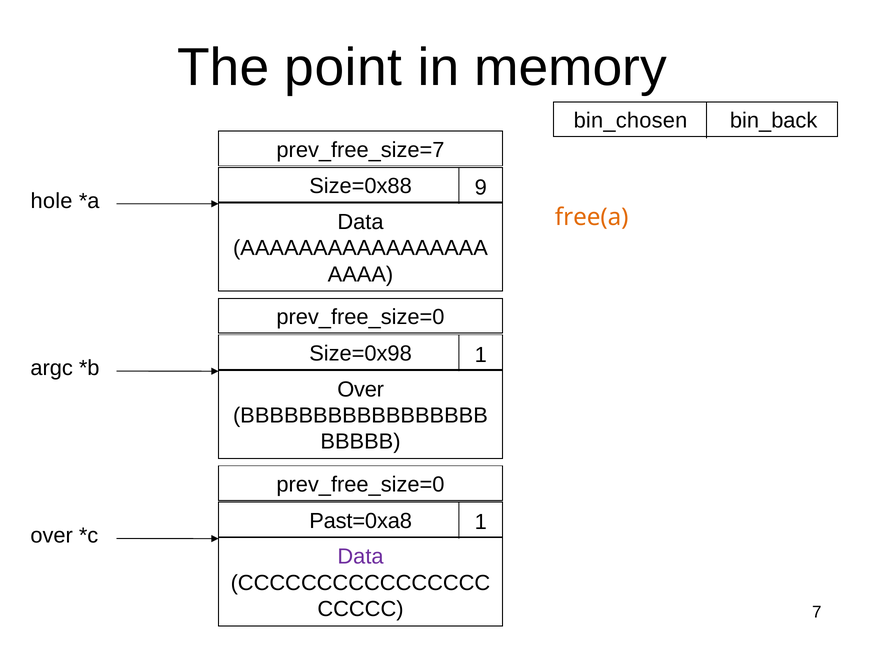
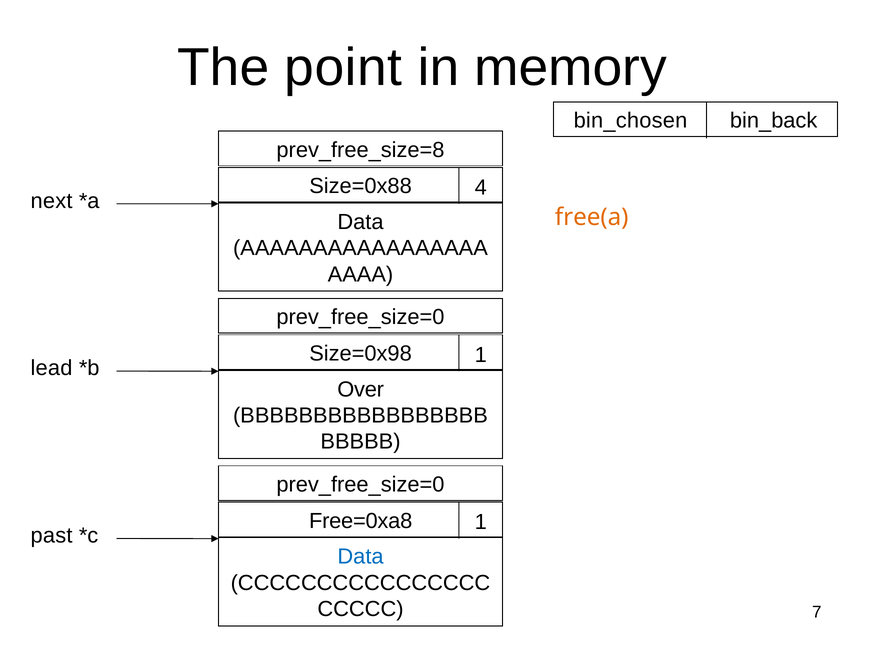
prev_free_size=7: prev_free_size=7 -> prev_free_size=8
9: 9 -> 4
hole: hole -> next
argc: argc -> lead
Past=0xa8: Past=0xa8 -> Free=0xa8
over at (52, 536): over -> past
Data at (361, 557) colour: purple -> blue
